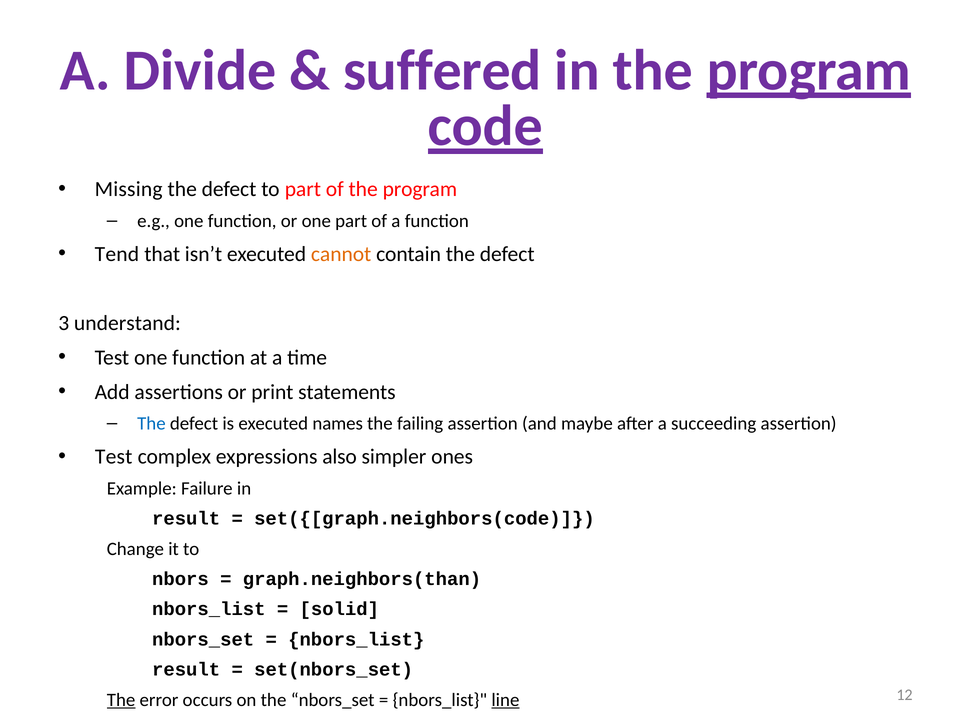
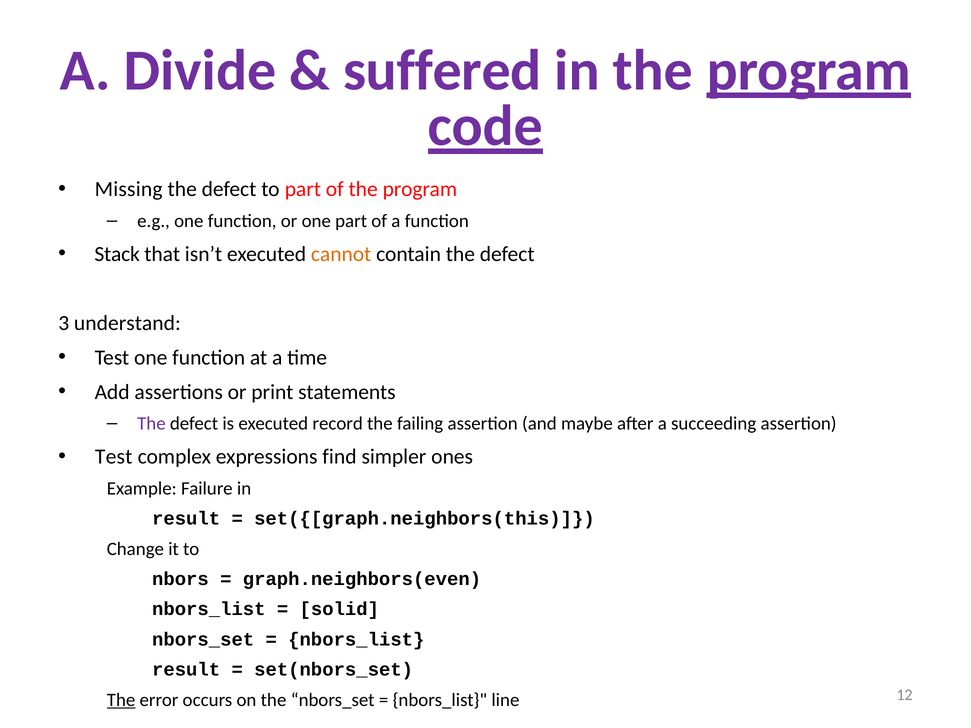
Tend: Tend -> Stack
The at (151, 424) colour: blue -> purple
names: names -> record
also: also -> find
set({[graph.neighbors(code: set({[graph.neighbors(code -> set({[graph.neighbors(this
graph.neighbors(than: graph.neighbors(than -> graph.neighbors(even
line underline: present -> none
